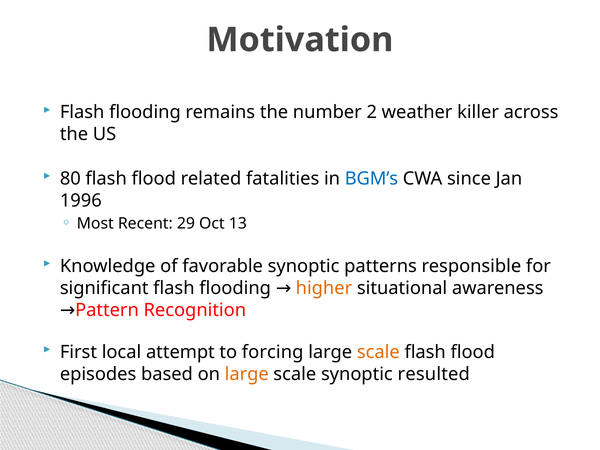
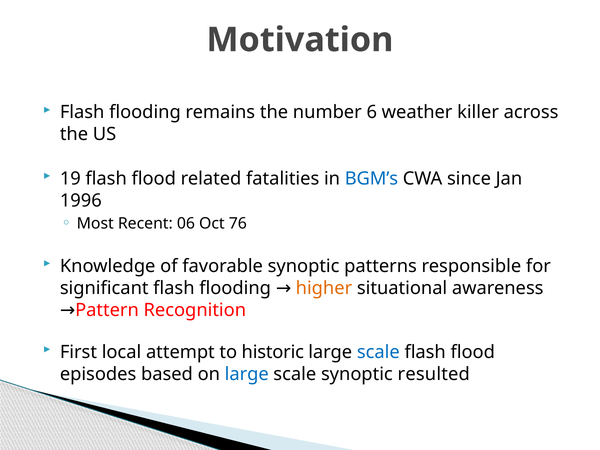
2: 2 -> 6
80: 80 -> 19
29: 29 -> 06
13: 13 -> 76
forcing: forcing -> historic
scale at (378, 352) colour: orange -> blue
large at (247, 374) colour: orange -> blue
